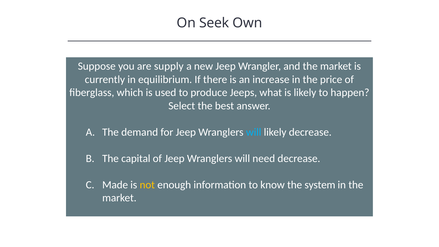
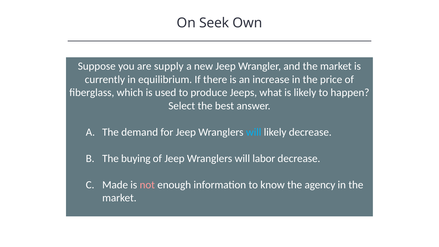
capital: capital -> buying
need: need -> labor
not colour: yellow -> pink
system: system -> agency
